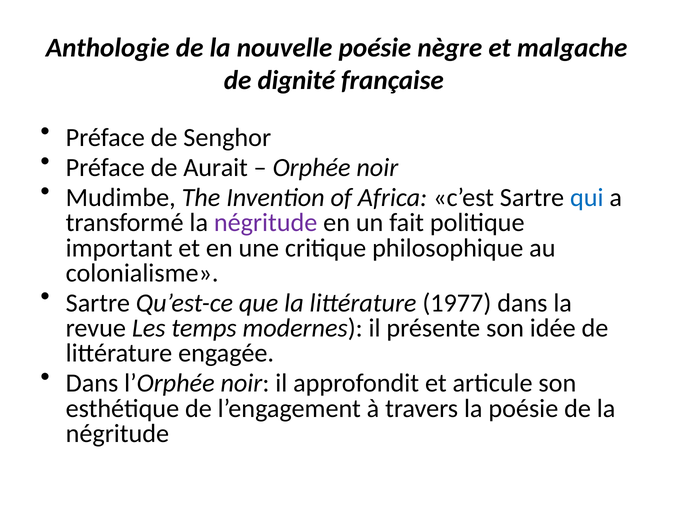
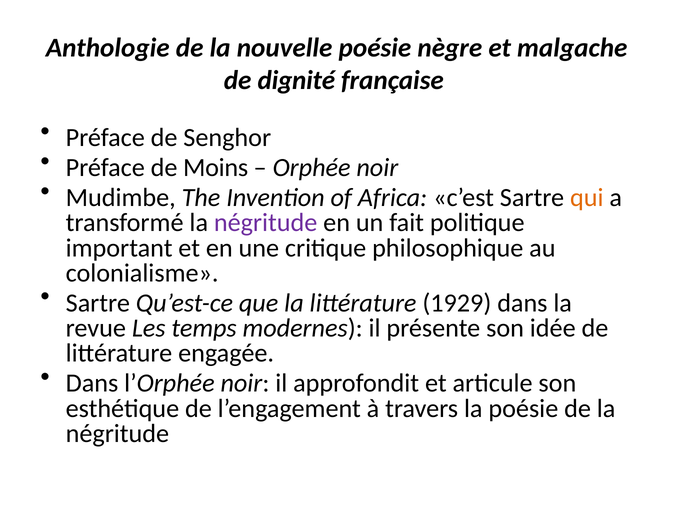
Aurait: Aurait -> Moins
qui colour: blue -> orange
1977: 1977 -> 1929
